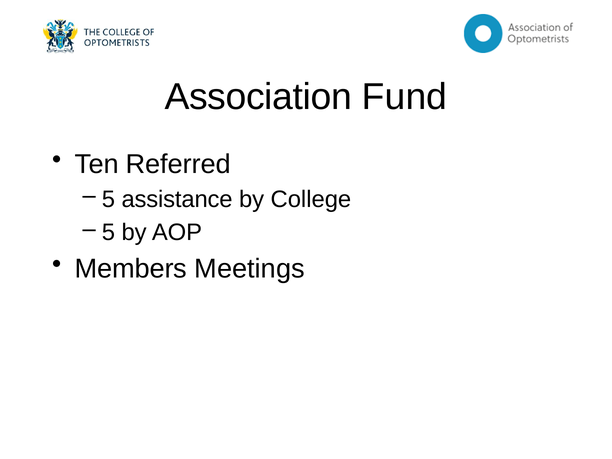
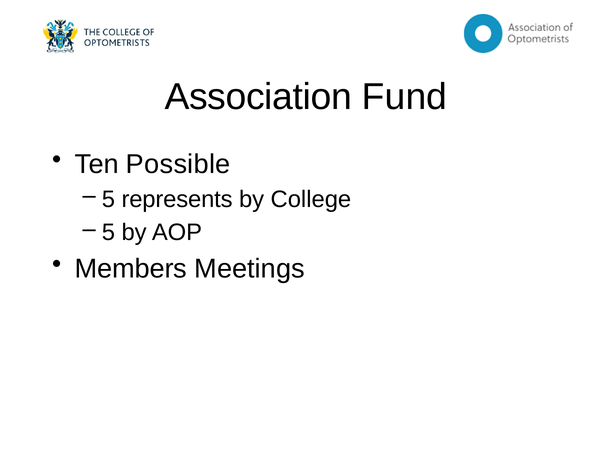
Referred: Referred -> Possible
assistance: assistance -> represents
